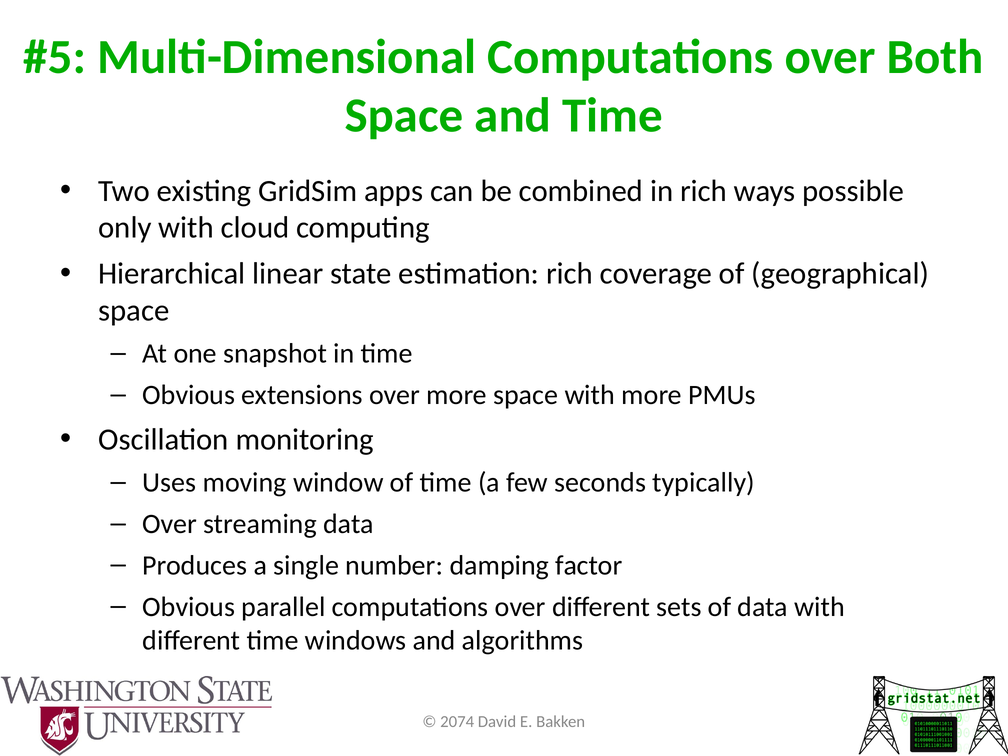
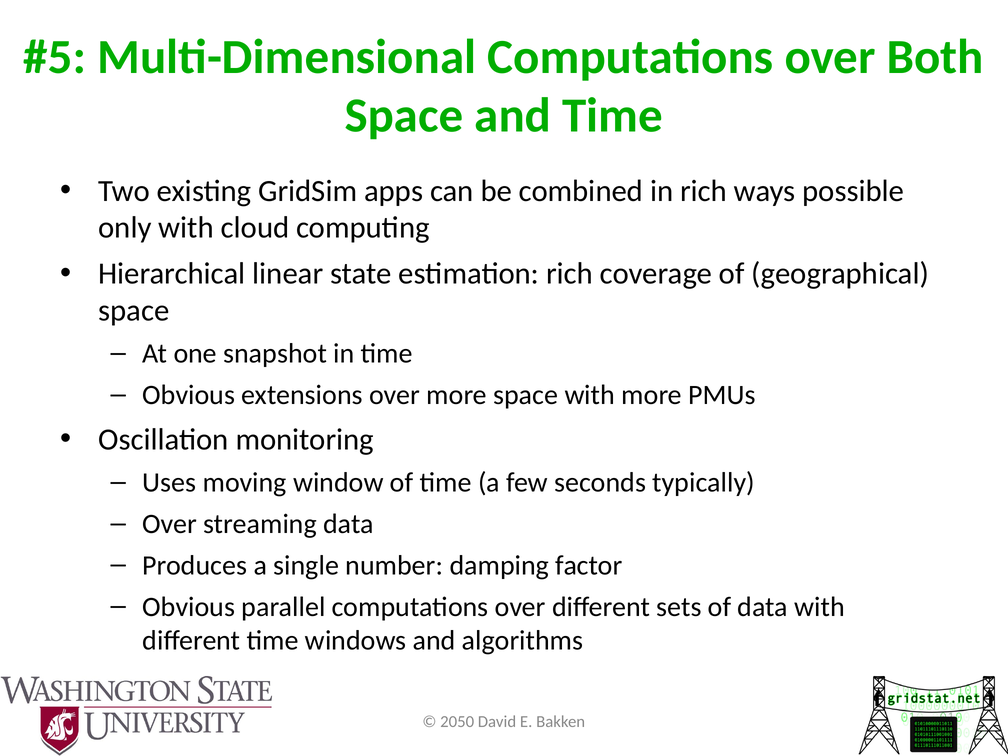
2074: 2074 -> 2050
